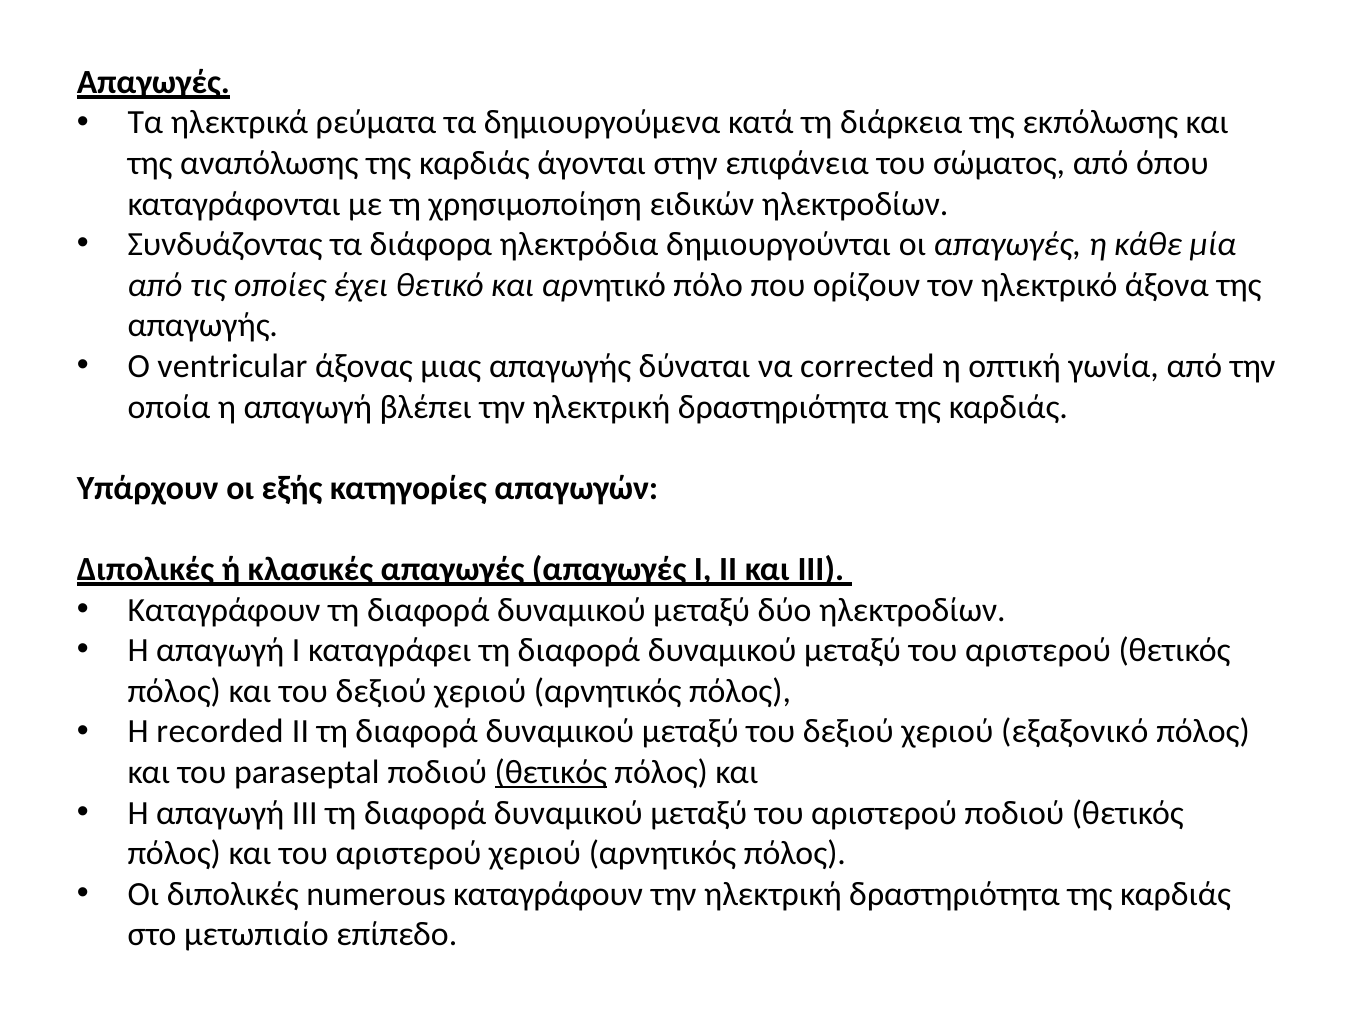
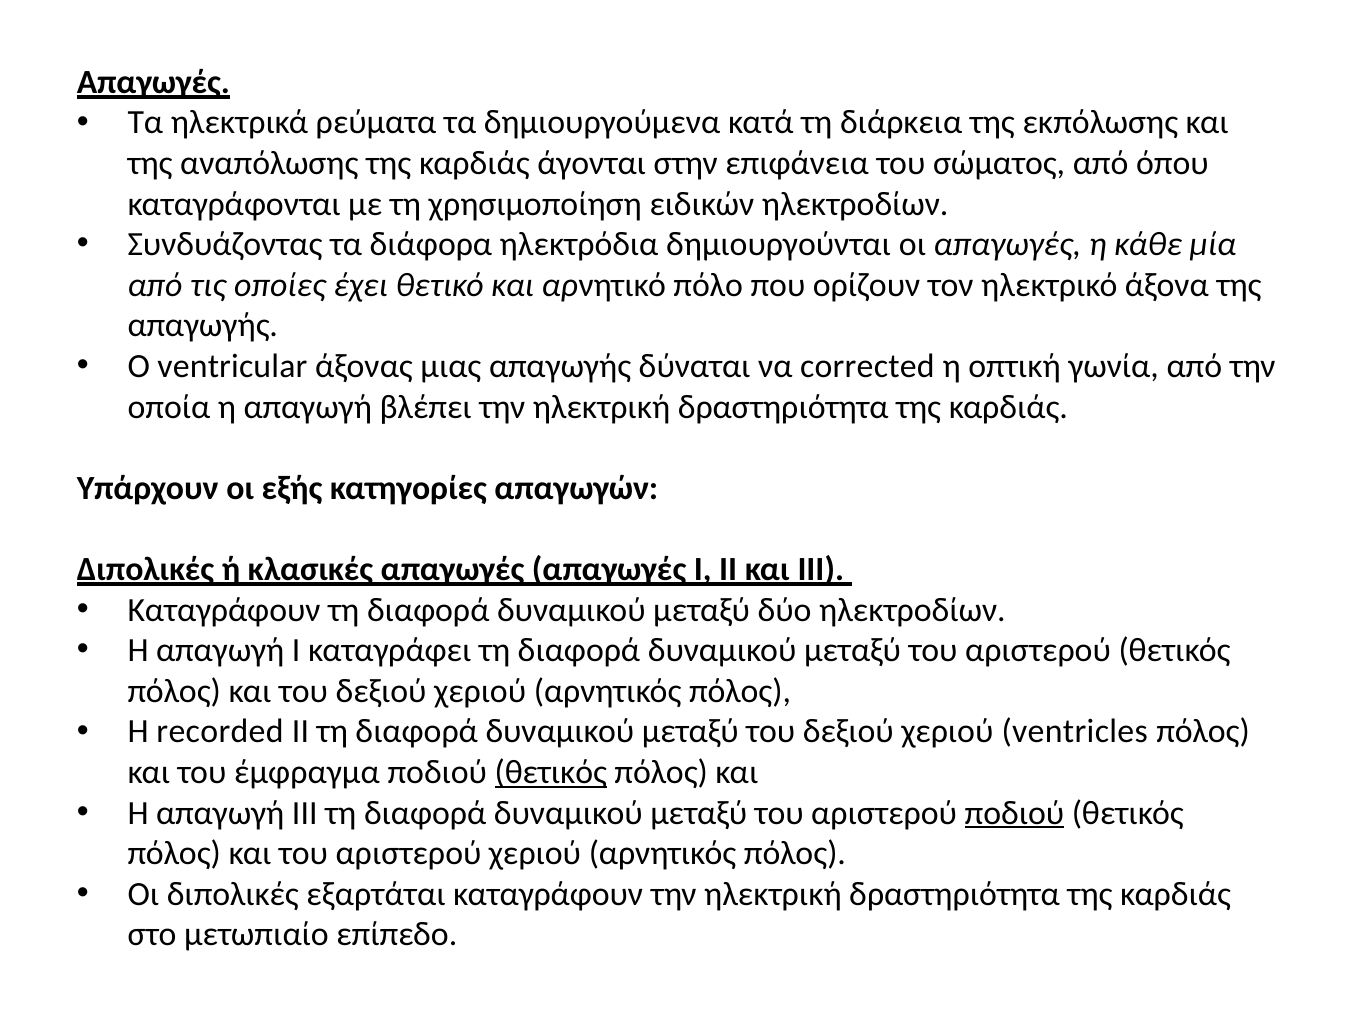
εξαξονικό: εξαξονικό -> ventricles
paraseptal: paraseptal -> έμφραγμα
ποδιού at (1014, 813) underline: none -> present
numerous: numerous -> εξαρτάται
